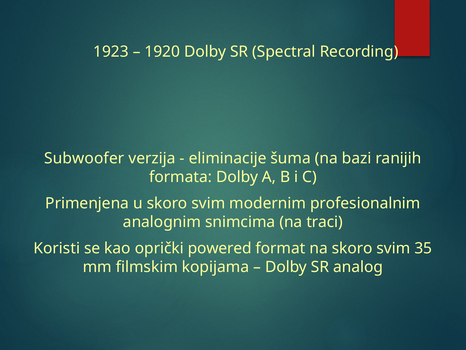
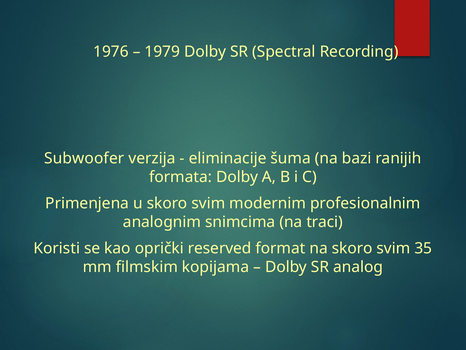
1923: 1923 -> 1976
1920: 1920 -> 1979
powered: powered -> reserved
